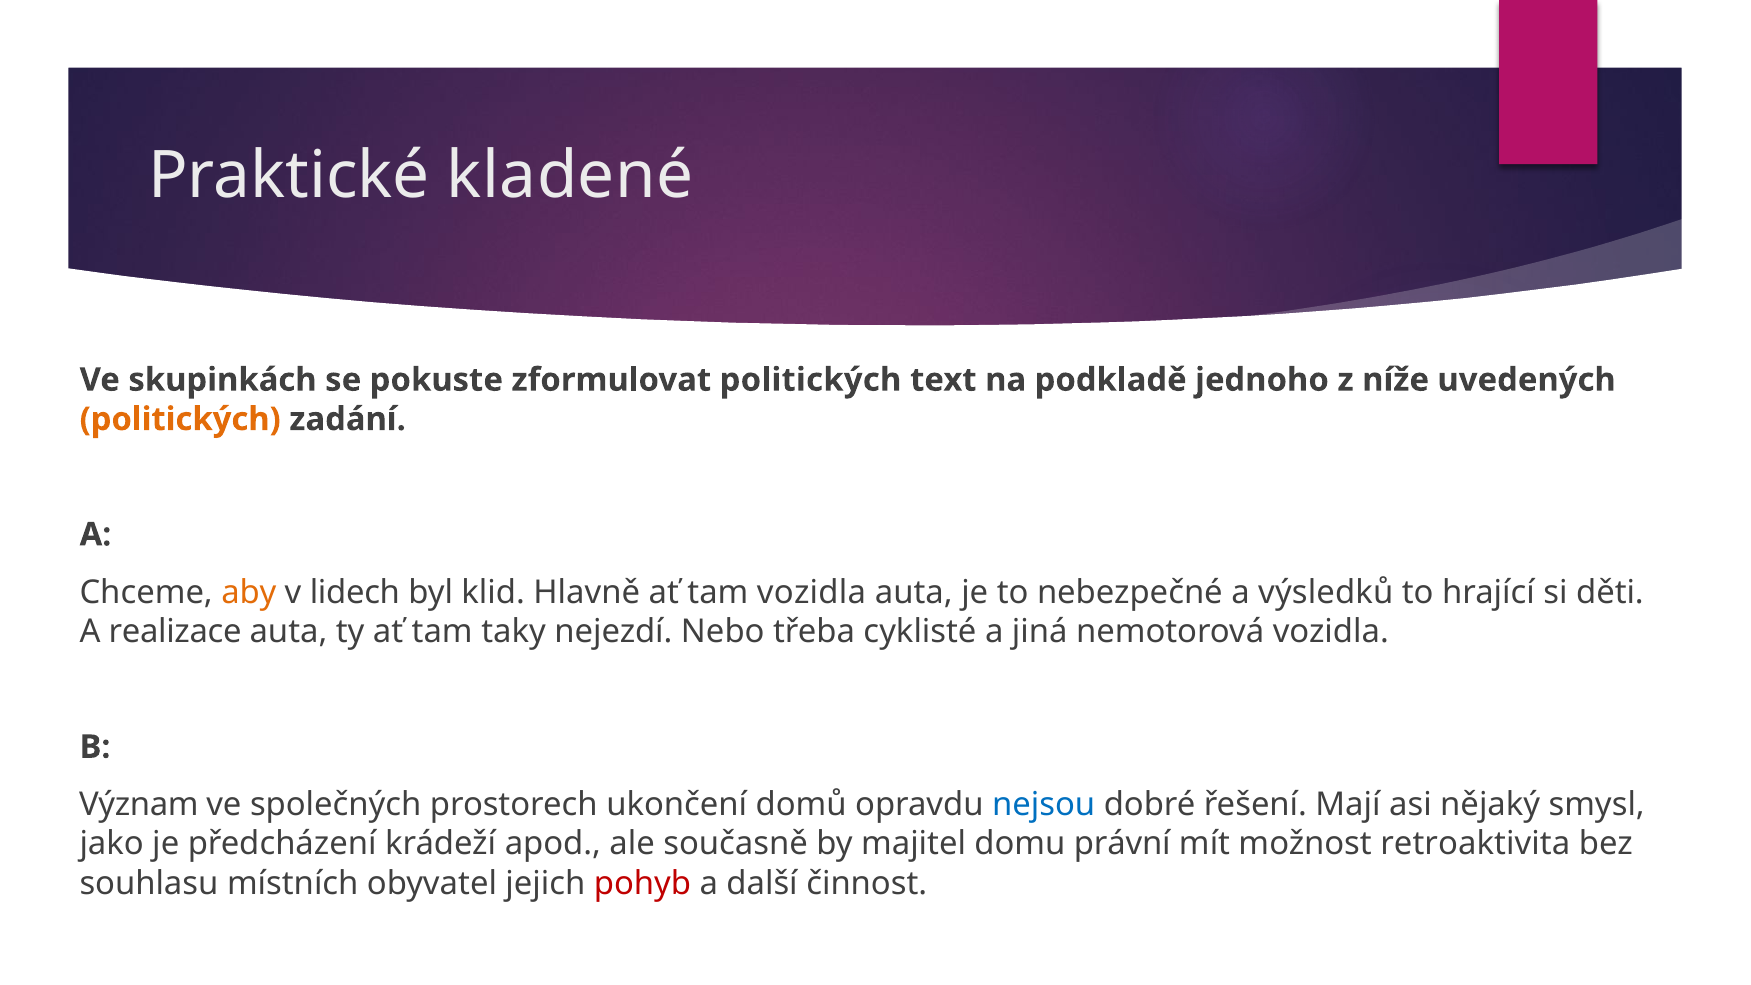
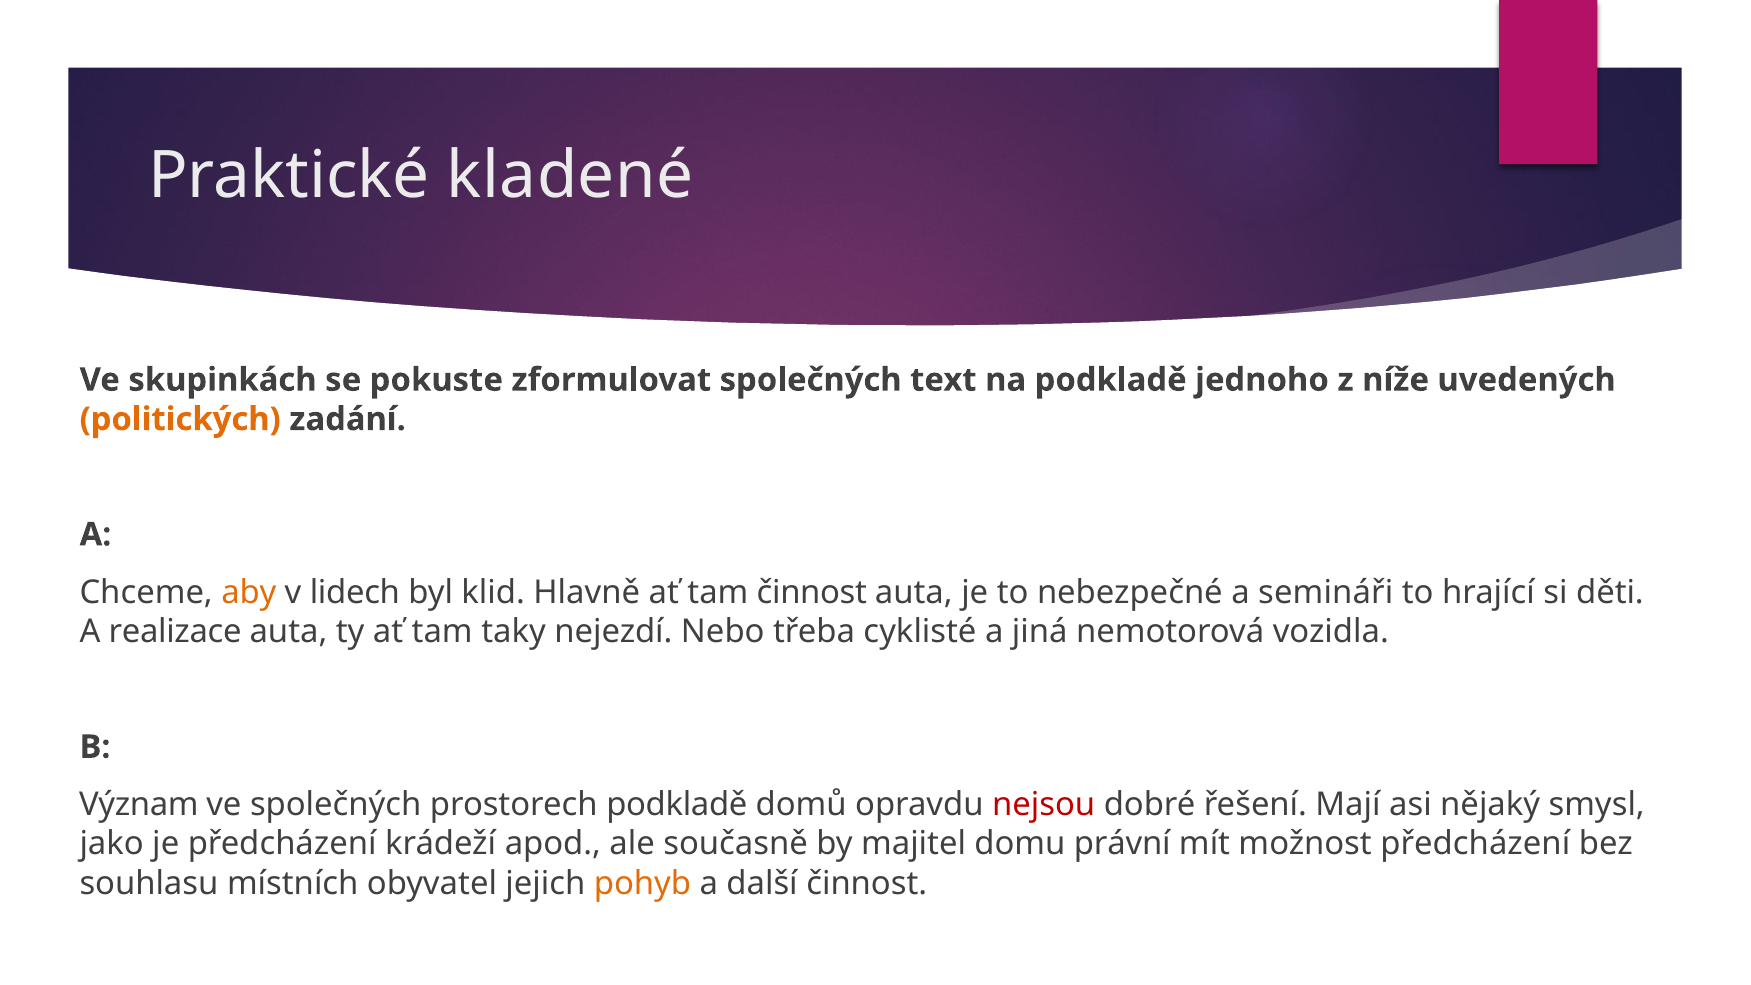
zformulovat politických: politických -> společných
tam vozidla: vozidla -> činnost
výsledků: výsledků -> semináři
prostorech ukončení: ukončení -> podkladě
nejsou colour: blue -> red
možnost retroaktivita: retroaktivita -> předcházení
pohyb colour: red -> orange
